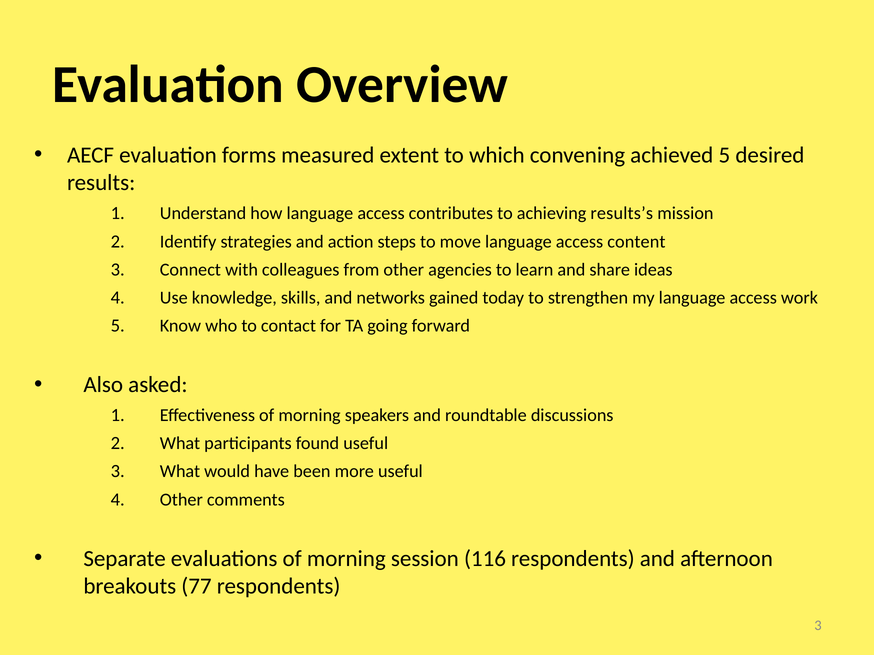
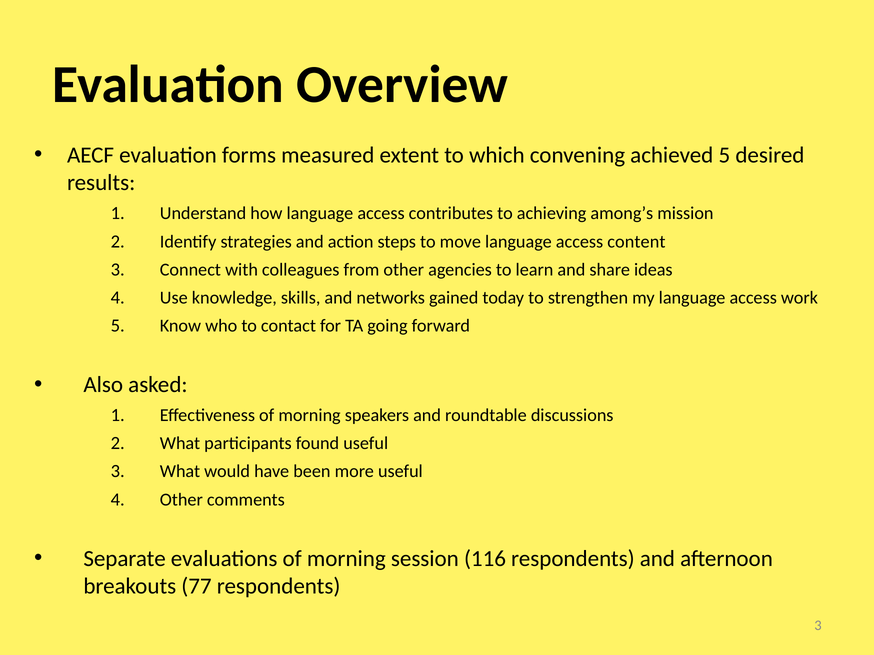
results’s: results’s -> among’s
